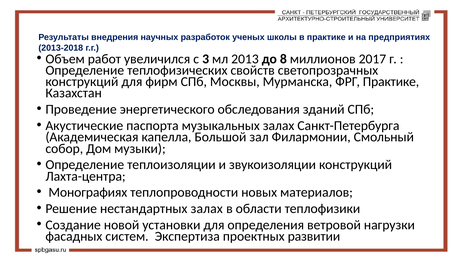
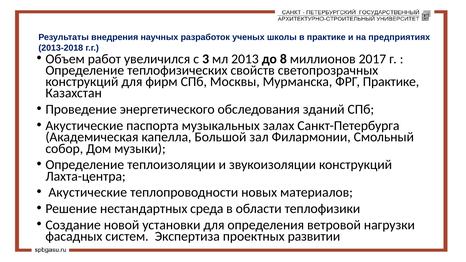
Монографиях at (88, 193): Монографиях -> Акустические
нестандартных залах: залах -> среда
